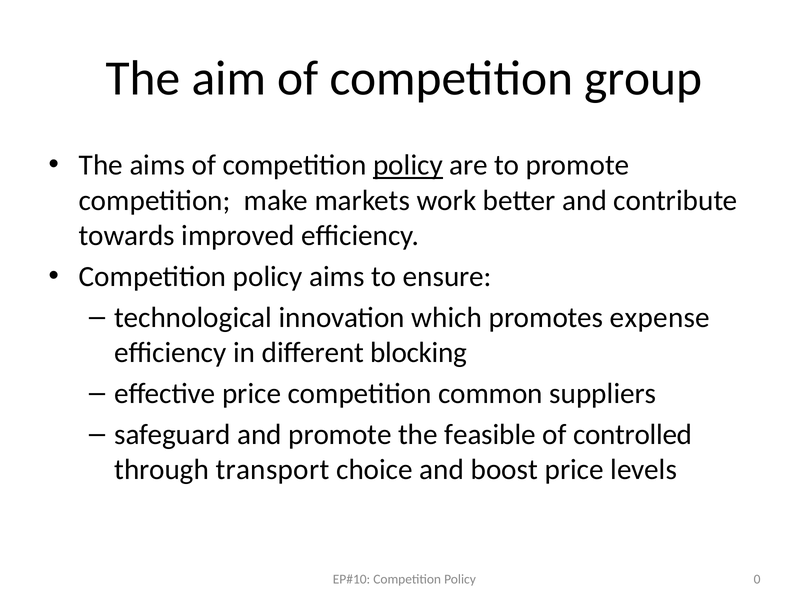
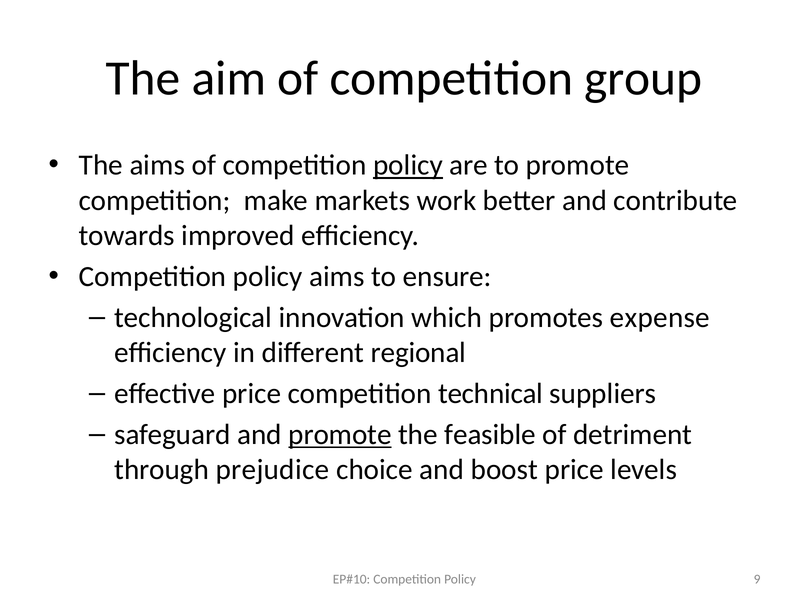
blocking: blocking -> regional
common: common -> technical
promote at (340, 434) underline: none -> present
controlled: controlled -> detriment
transport: transport -> prejudice
0: 0 -> 9
